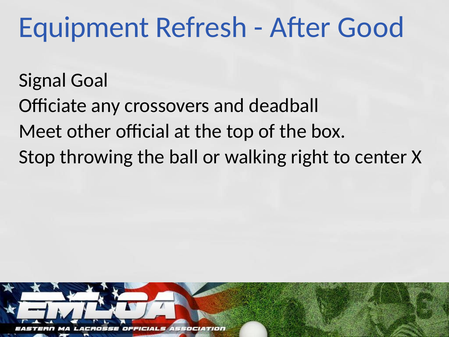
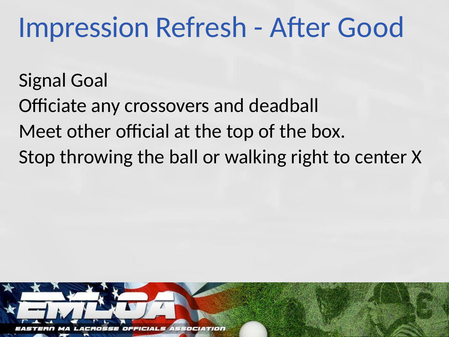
Equipment: Equipment -> Impression
